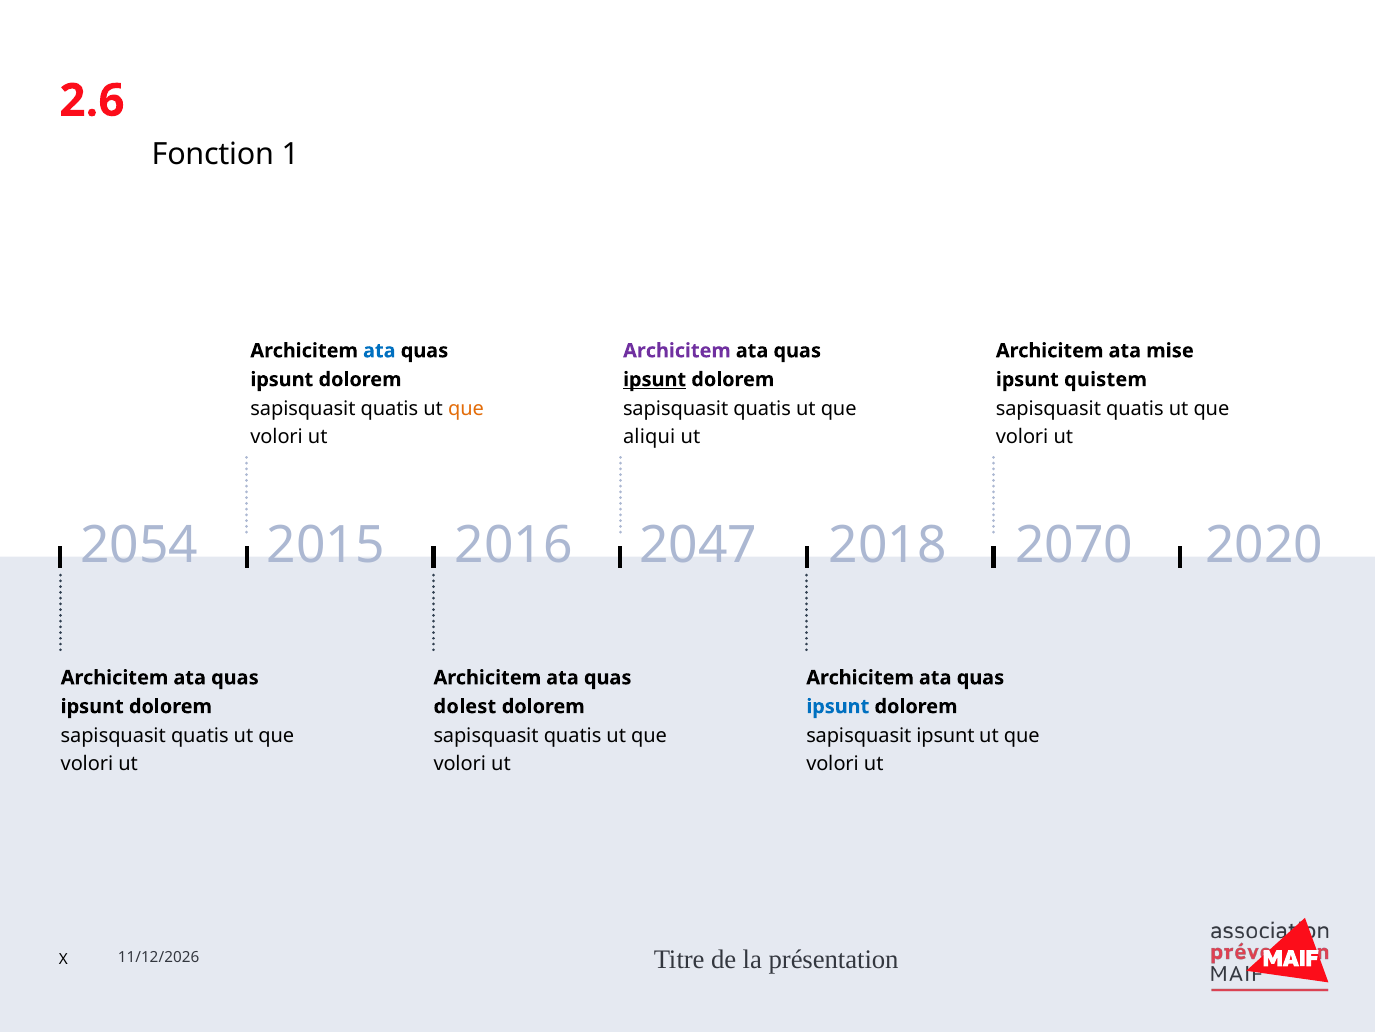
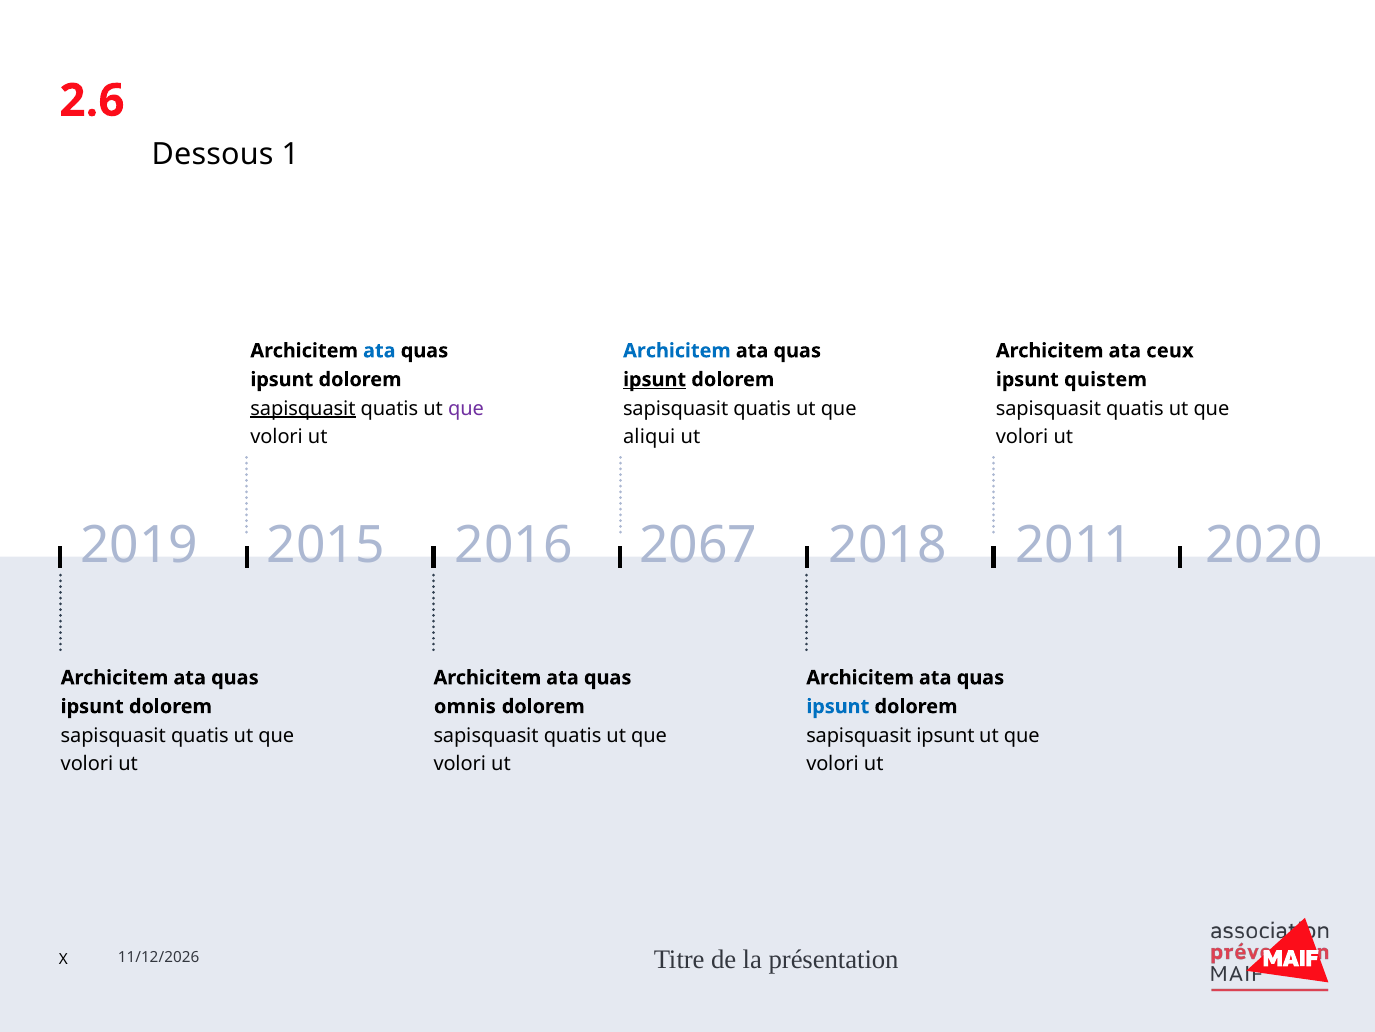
Fonction: Fonction -> Dessous
Archicitem at (677, 351) colour: purple -> blue
mise: mise -> ceux
sapisquasit at (303, 408) underline: none -> present
que at (466, 408) colour: orange -> purple
2054: 2054 -> 2019
2047: 2047 -> 2067
2070: 2070 -> 2011
dolest: dolest -> omnis
